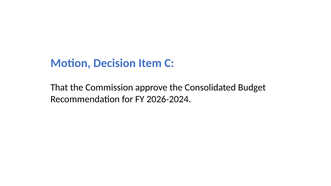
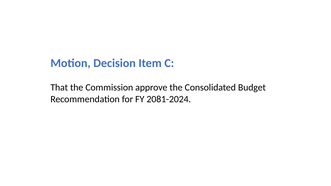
2026-2024: 2026-2024 -> 2081-2024
